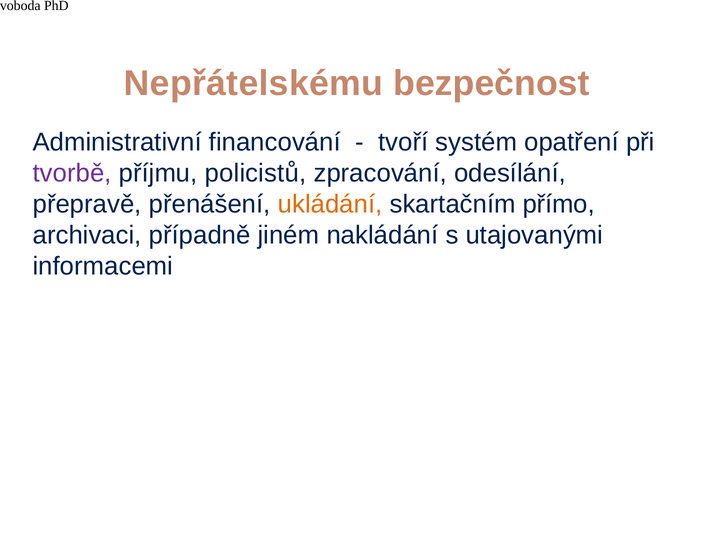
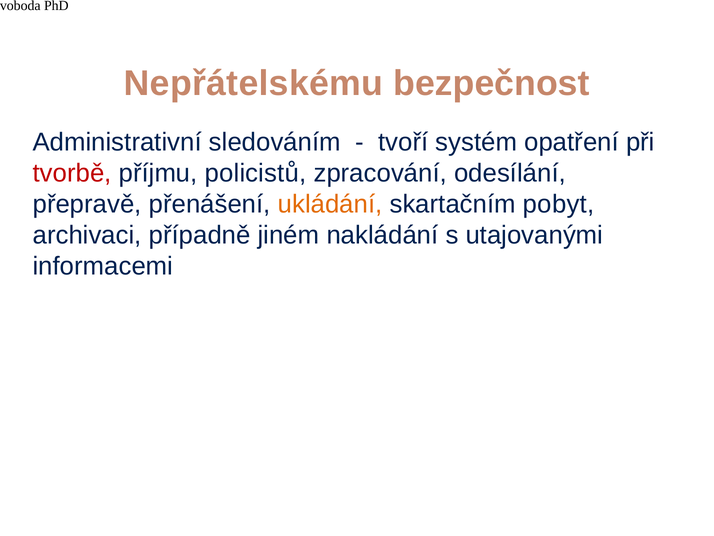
financování: financování -> sledováním
tvorbě colour: purple -> red
přímo: přímo -> pobyt
